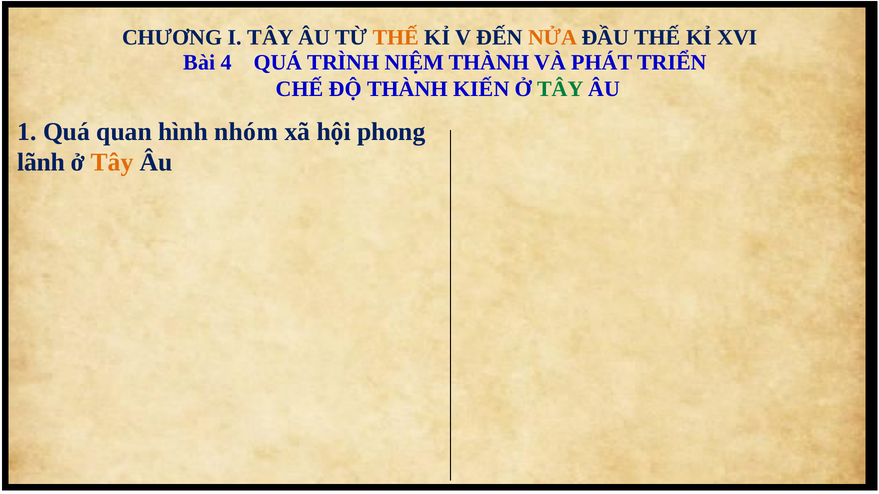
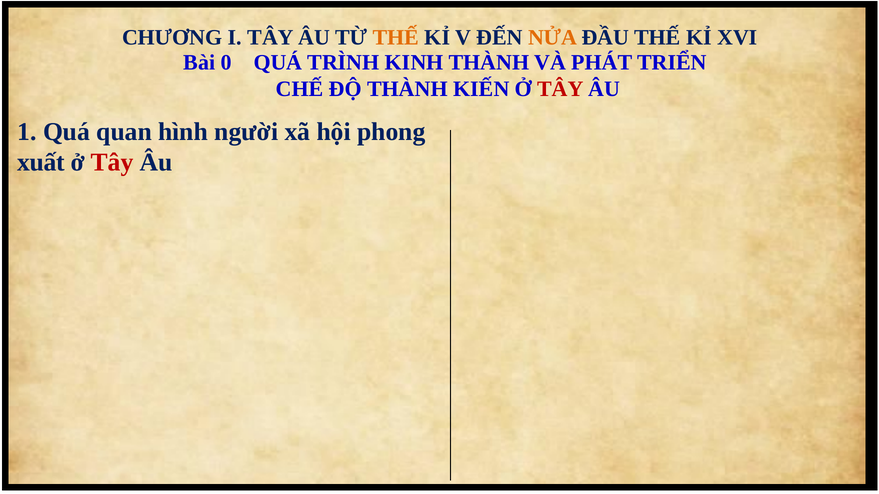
4: 4 -> 0
NIỆM: NIỆM -> KINH
TÂY at (560, 89) colour: green -> red
nhóm: nhóm -> người
lãnh: lãnh -> xuất
Tây at (112, 163) colour: orange -> red
